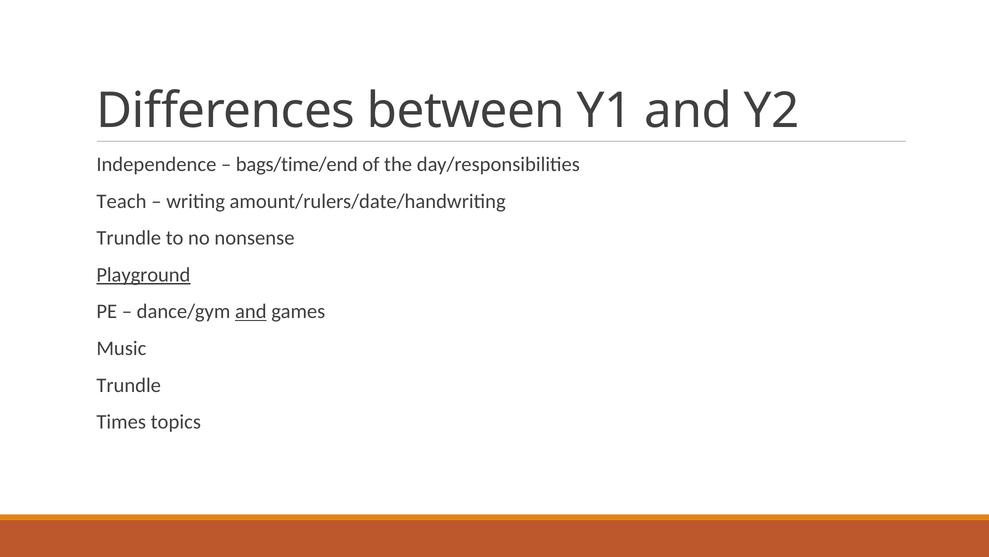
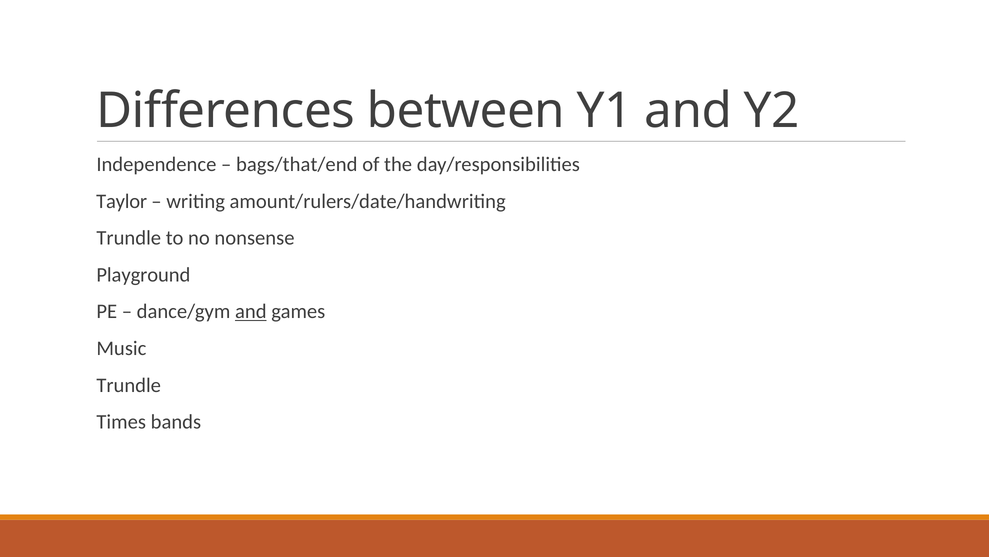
bags/time/end: bags/time/end -> bags/that/end
Teach: Teach -> Taylor
Playground underline: present -> none
topics: topics -> bands
